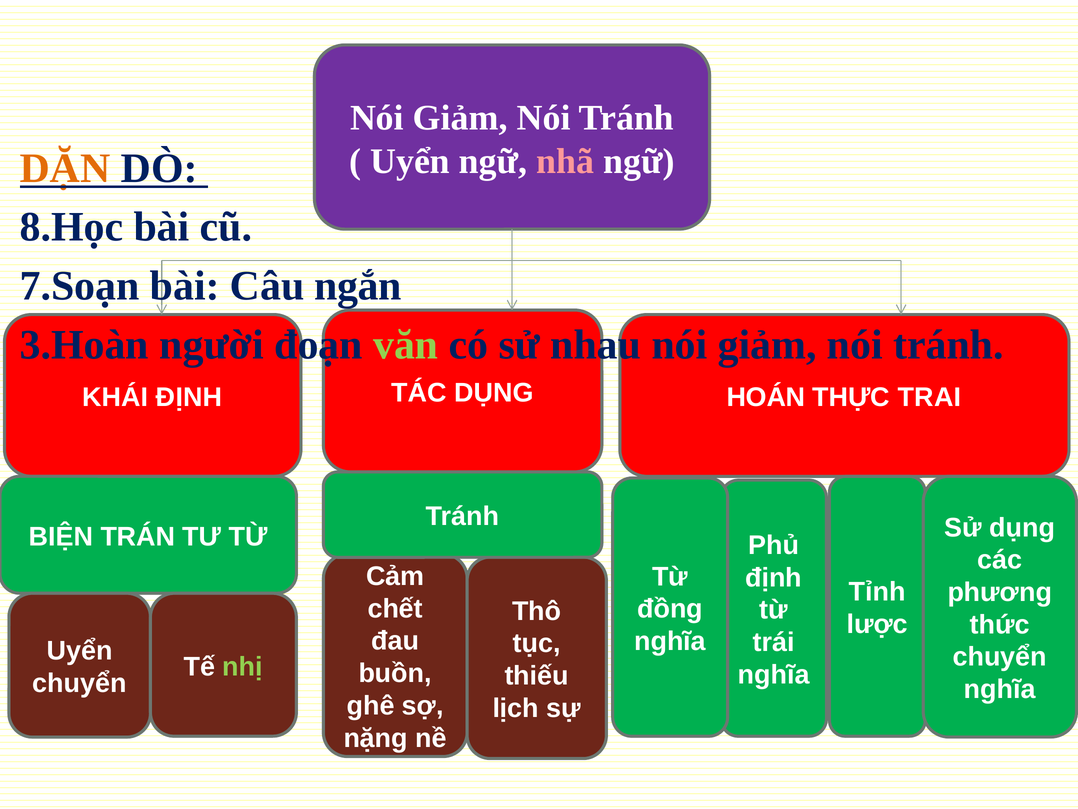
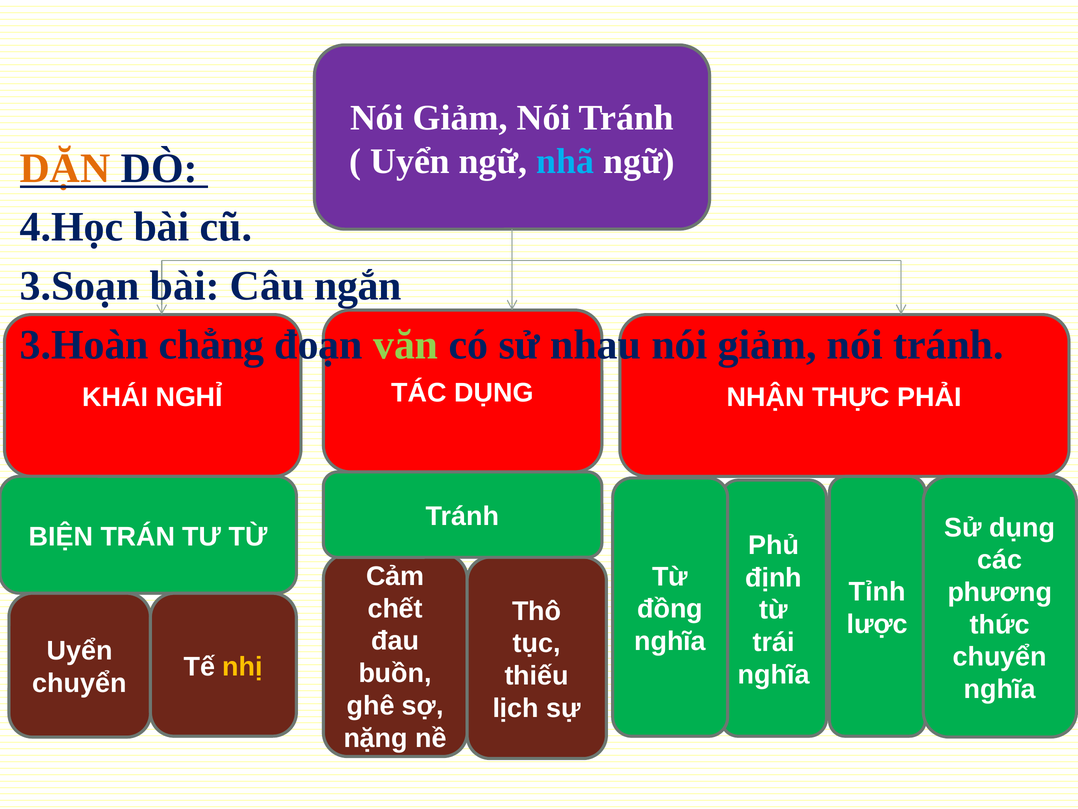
nhã colour: pink -> light blue
8.Học: 8.Học -> 4.Học
7.Soạn: 7.Soạn -> 3.Soạn
người: người -> chẳng
KHÁI ĐỊNH: ĐỊNH -> NGHỈ
HOÁN: HOÁN -> NHẬN
TRAI: TRAI -> PHẢI
nhị colour: light green -> yellow
